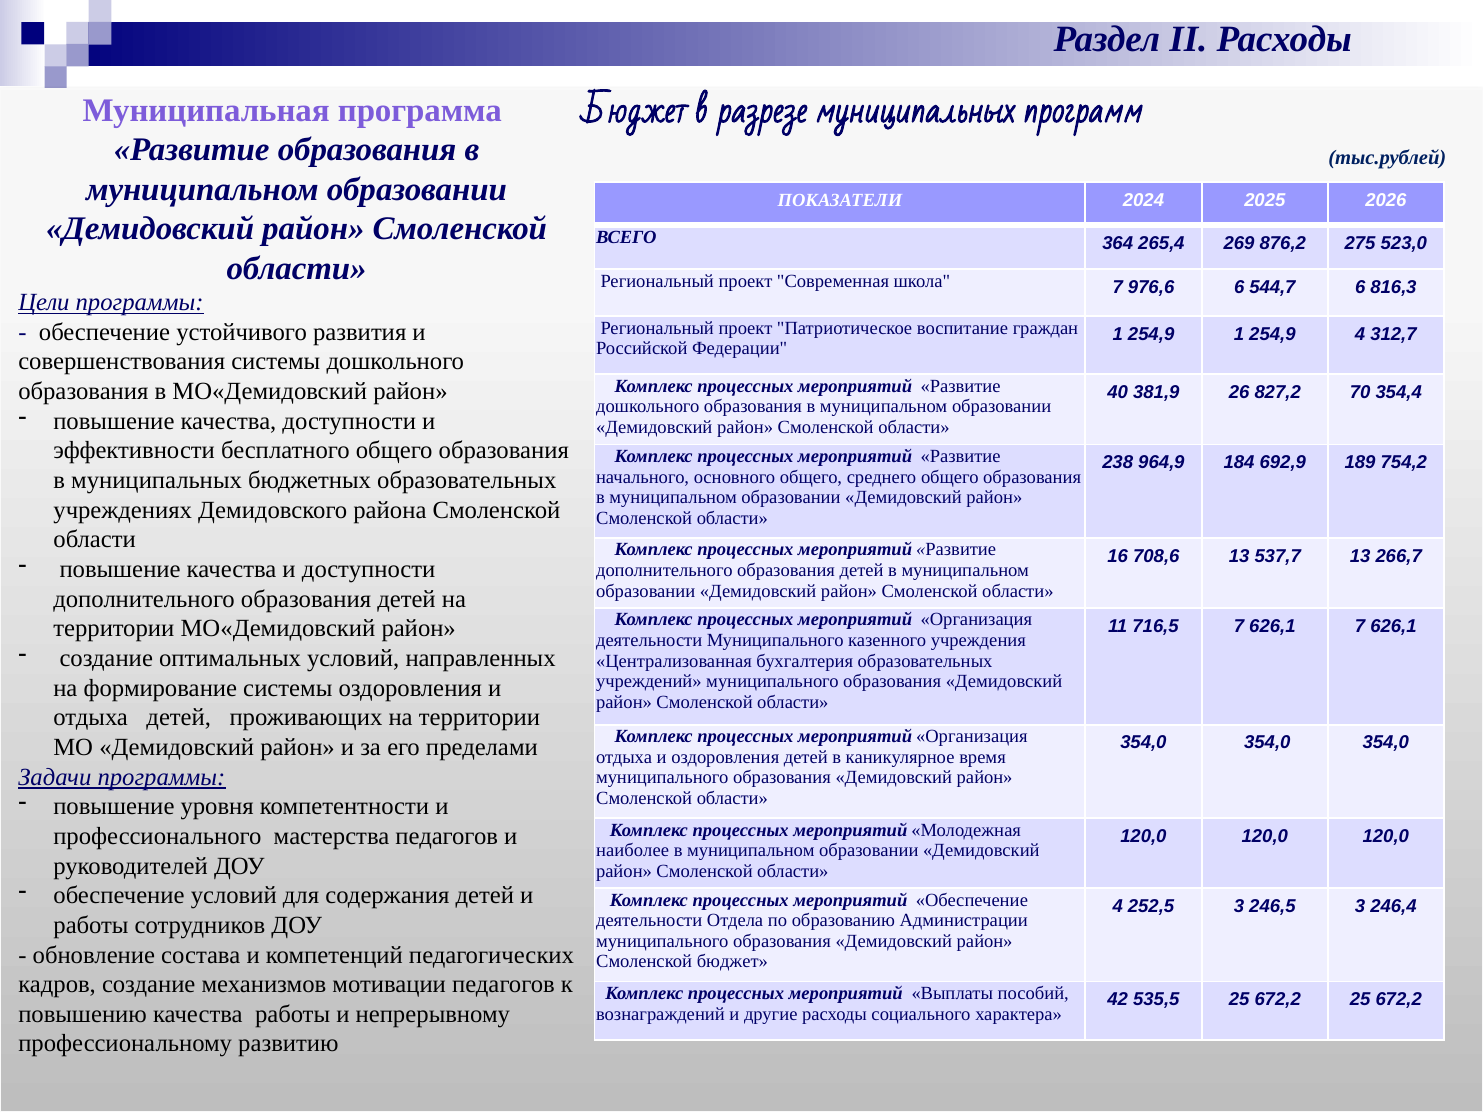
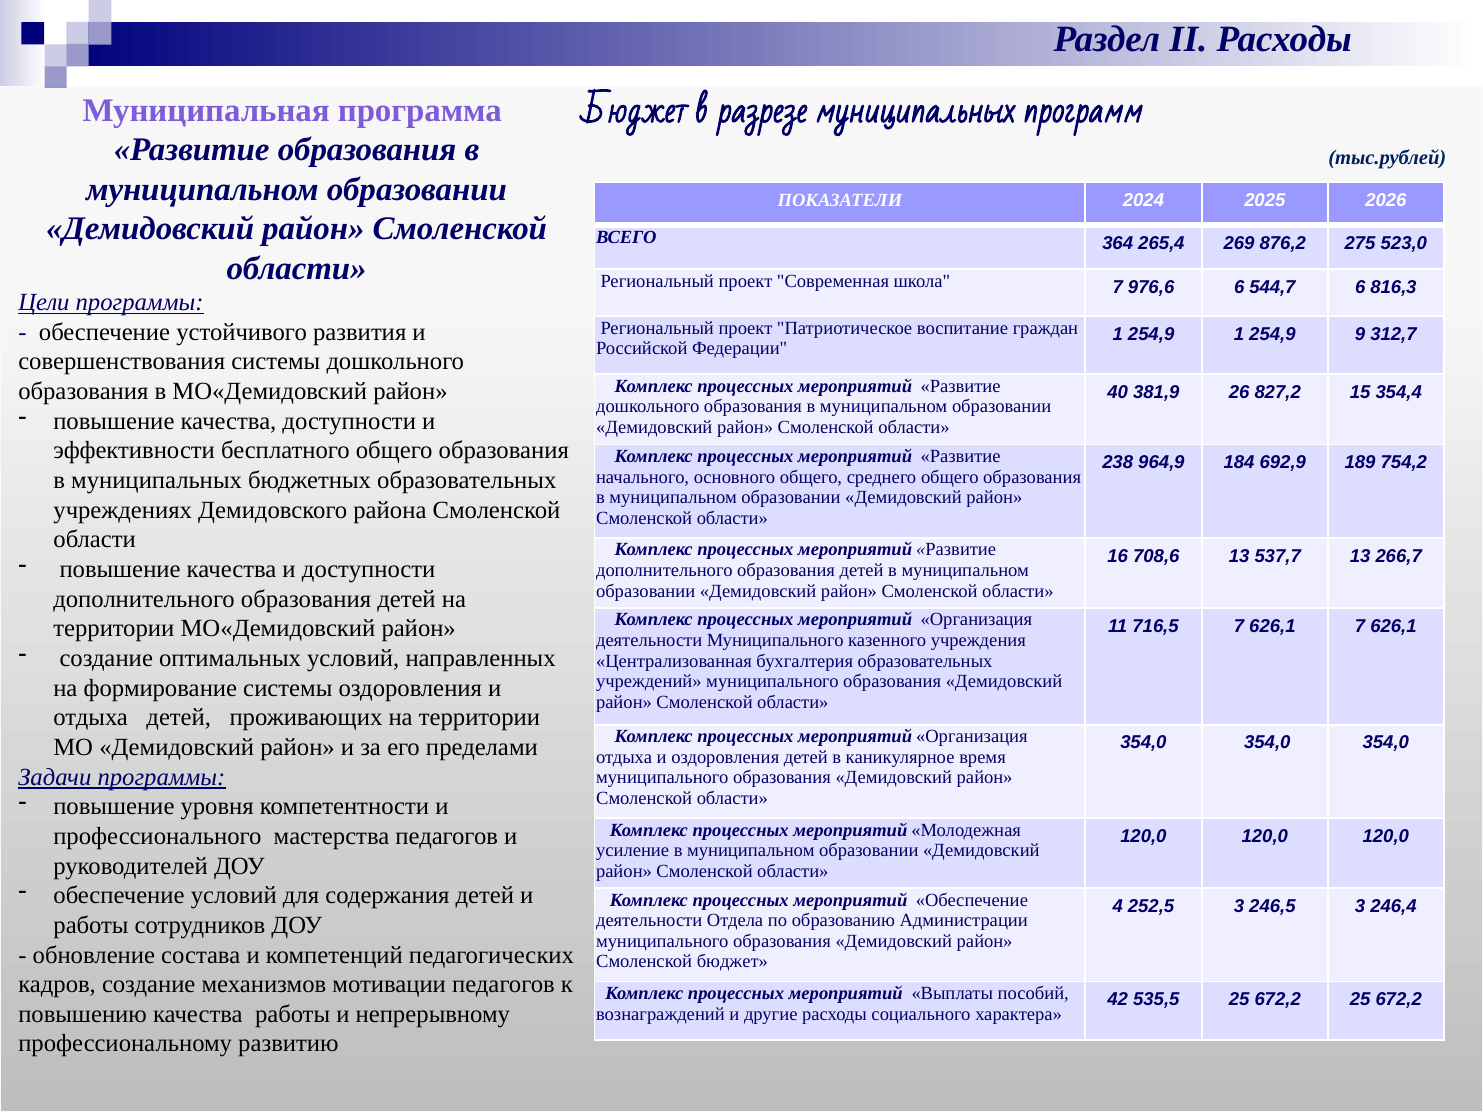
254,9 4: 4 -> 9
70: 70 -> 15
наиболее: наиболее -> усиление
